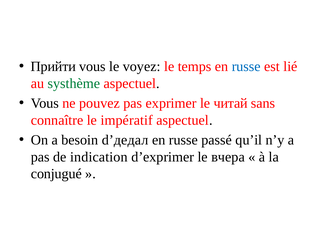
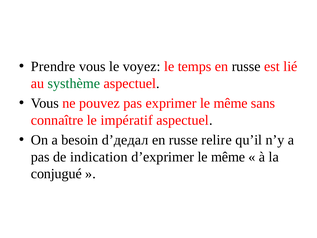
Прийти: Прийти -> Prendre
russe at (246, 67) colour: blue -> black
exprimer le читай: читай -> même
passé: passé -> relire
d’exprimer le вчера: вчера -> même
